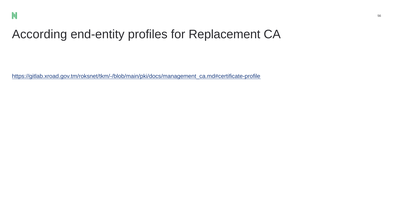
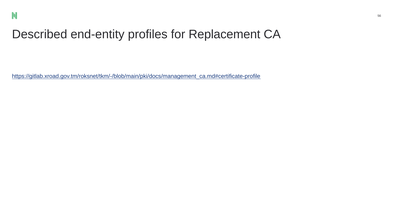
According: According -> Described
